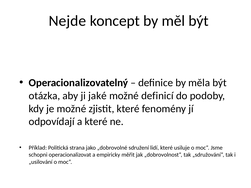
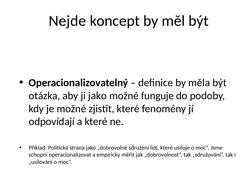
ji jaké: jaké -> jako
definicí: definicí -> funguje
